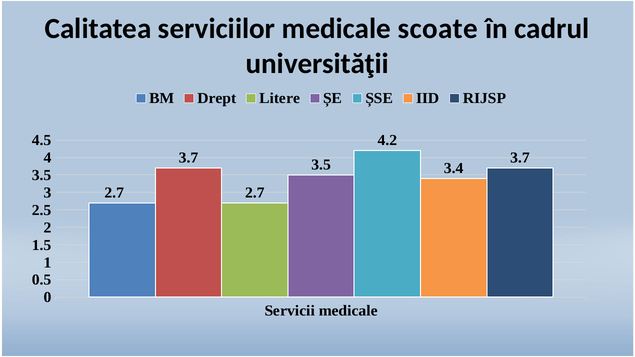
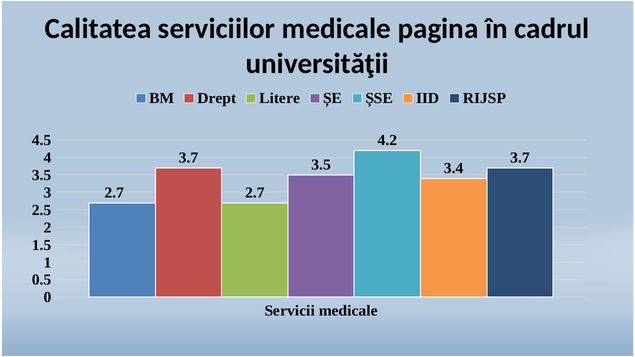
scoate: scoate -> pagina
